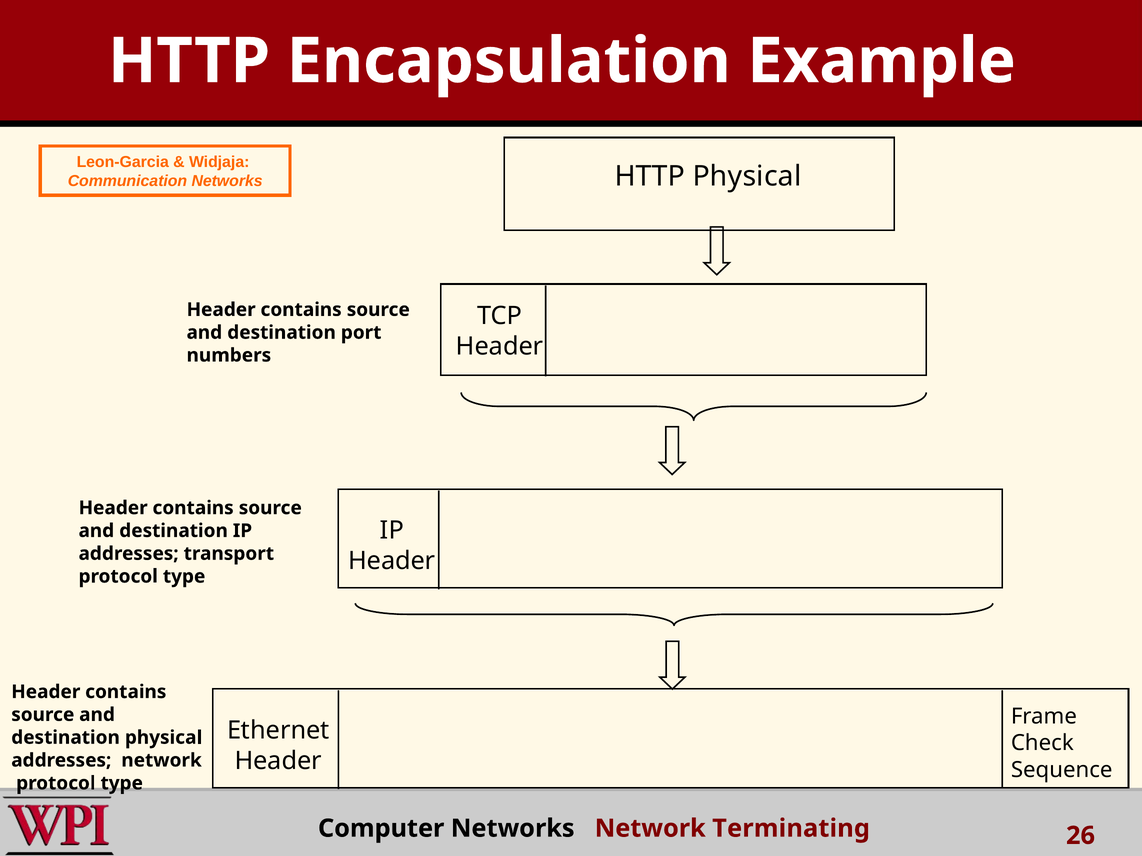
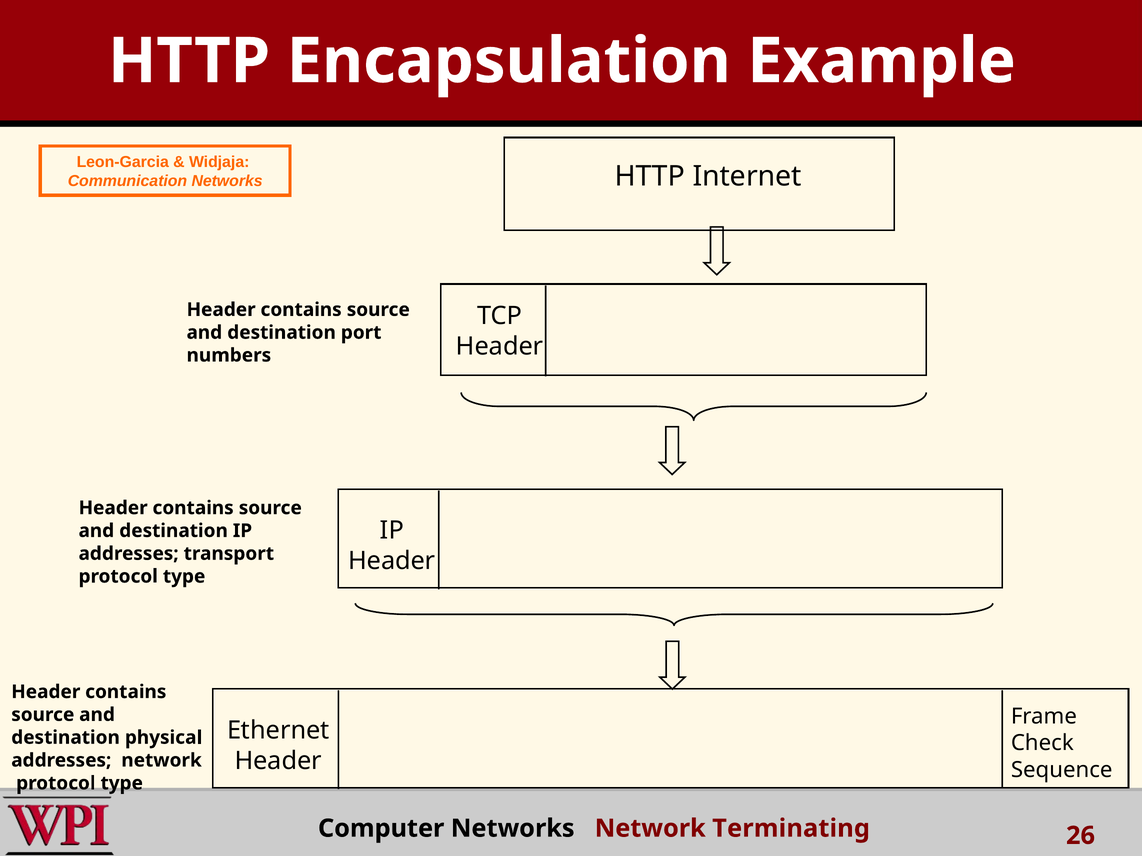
HTTP Physical: Physical -> Internet
